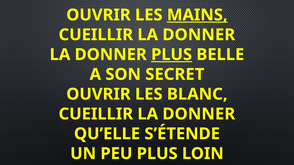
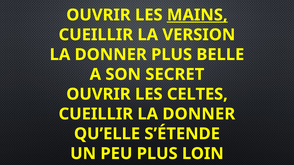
DONNER at (199, 35): DONNER -> VERSION
PLUS at (172, 55) underline: present -> none
BLANC: BLANC -> CELTES
